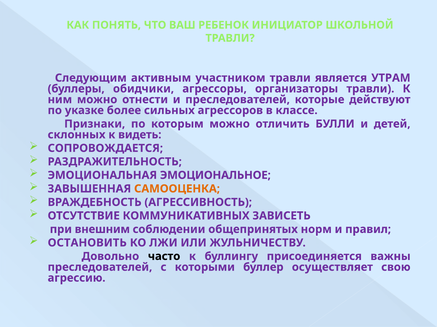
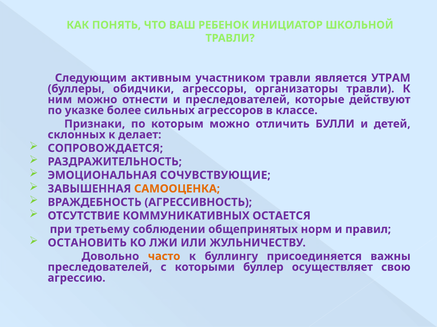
видеть: видеть -> делает
ЭМОЦИОНАЛЬНОЕ: ЭМОЦИОНАЛЬНОЕ -> СОЧУВСТВУЮЩИЕ
ЗАВИСЕТЬ: ЗАВИСЕТЬ -> ОСТАЕТСЯ
внешним: внешним -> третьему
часто colour: black -> orange
